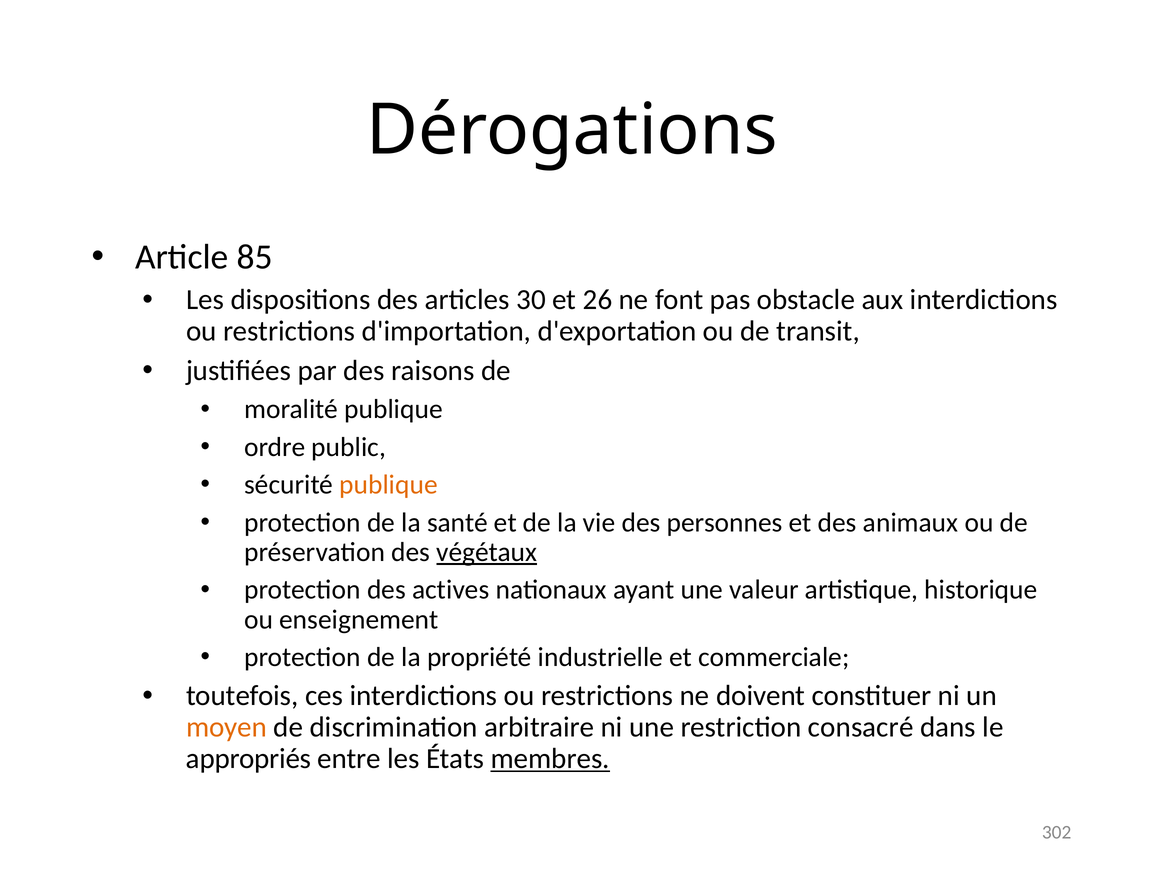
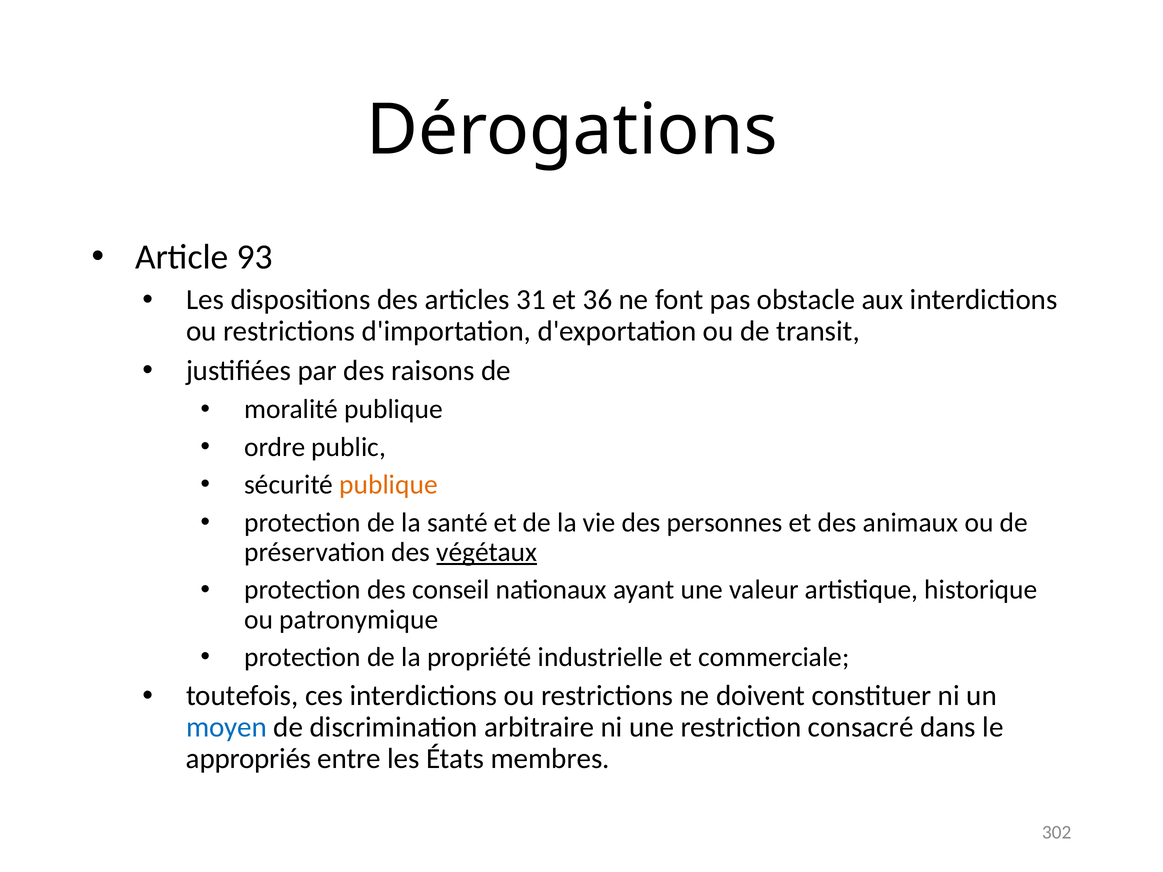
85: 85 -> 93
30: 30 -> 31
26: 26 -> 36
actives: actives -> conseil
enseignement: enseignement -> patronymique
moyen colour: orange -> blue
membres underline: present -> none
